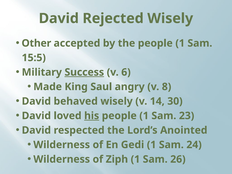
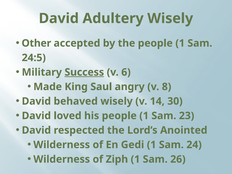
Rejected: Rejected -> Adultery
15:5: 15:5 -> 24:5
his underline: present -> none
